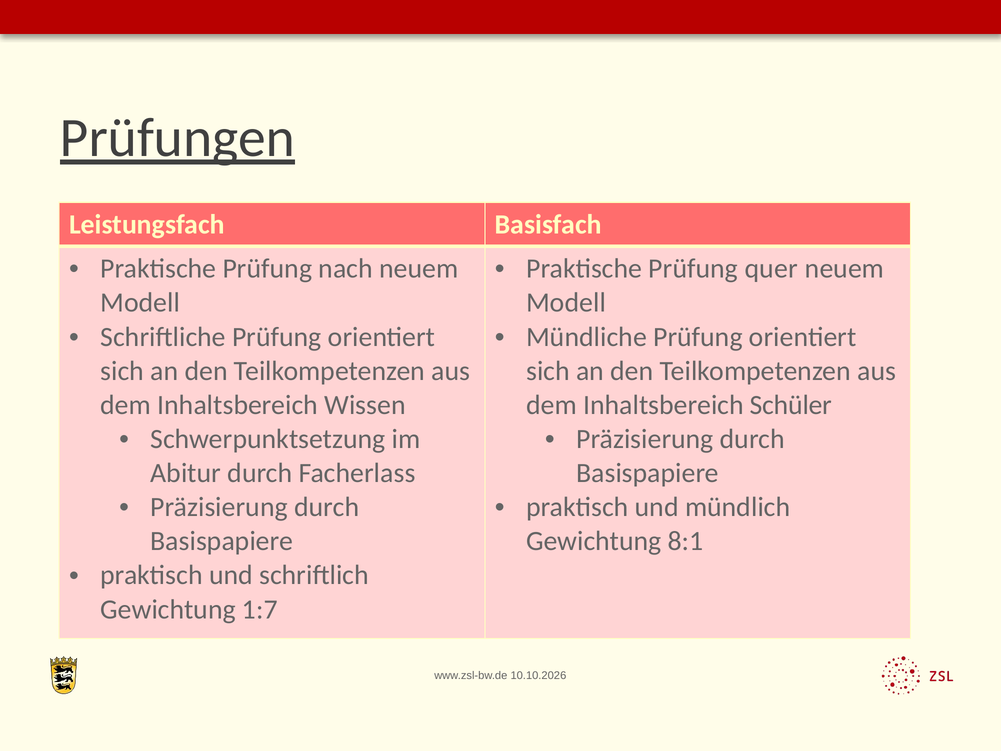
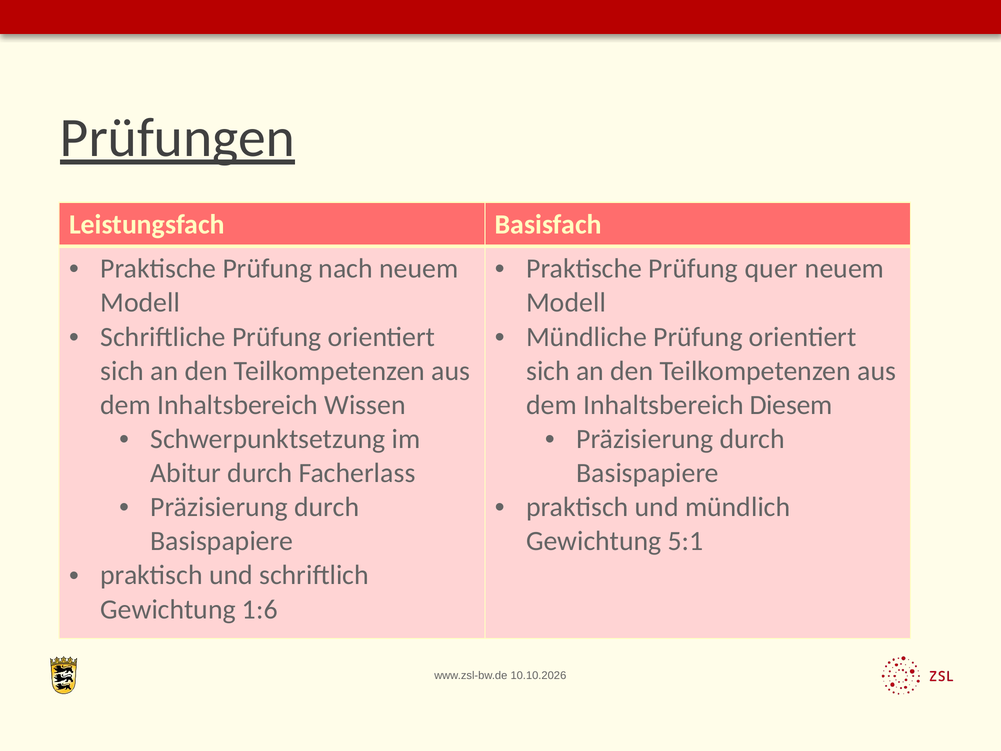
Schüler: Schüler -> Diesem
8:1: 8:1 -> 5:1
1:7: 1:7 -> 1:6
